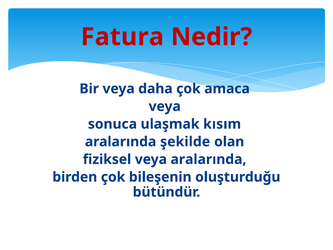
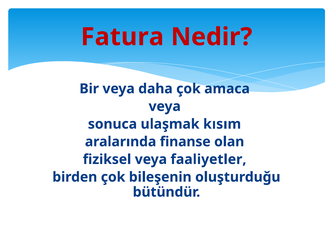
şekilde: şekilde -> finanse
veya aralarında: aralarında -> faaliyetler
